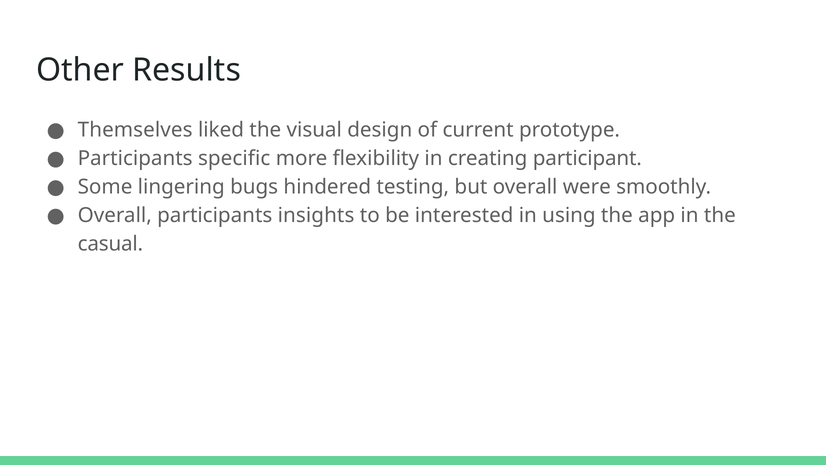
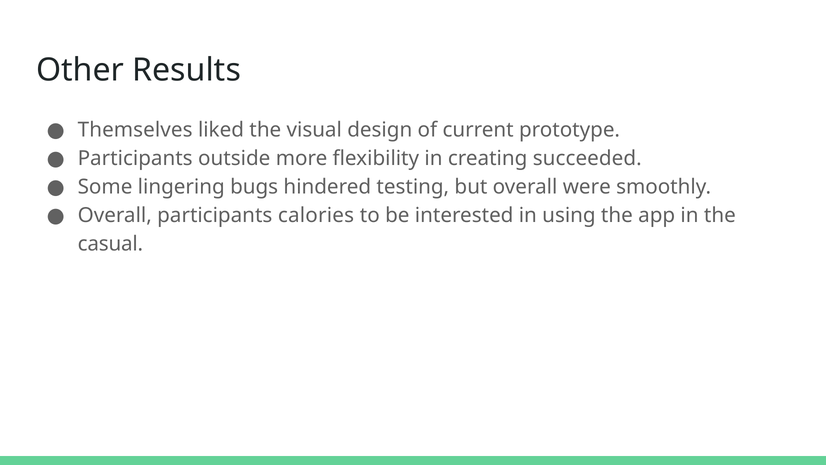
specific: specific -> outside
participant: participant -> succeeded
insights: insights -> calories
